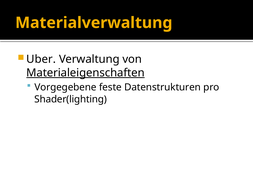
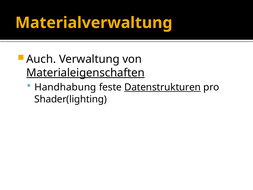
Uber: Uber -> Auch
Vorgegebene: Vorgegebene -> Handhabung
Datenstrukturen underline: none -> present
